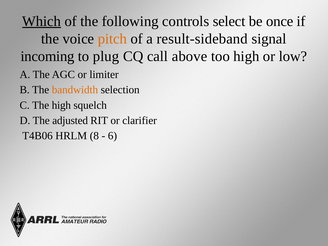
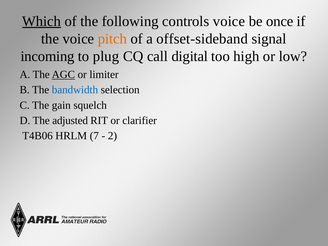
controls select: select -> voice
result-sideband: result-sideband -> offset-sideband
above: above -> digital
AGC underline: none -> present
bandwidth colour: orange -> blue
The high: high -> gain
8: 8 -> 7
6: 6 -> 2
